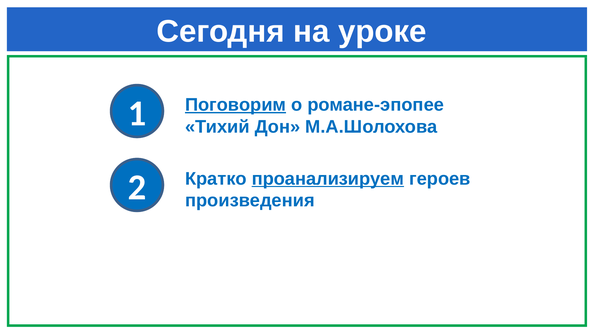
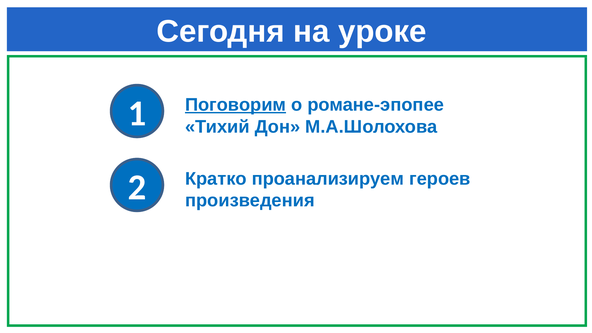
проанализируем underline: present -> none
